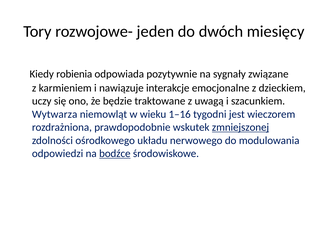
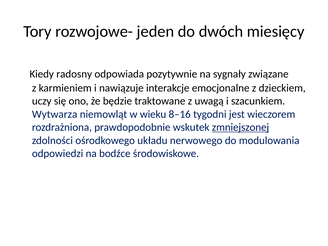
robienia: robienia -> radosny
1–16: 1–16 -> 8–16
bodźce underline: present -> none
